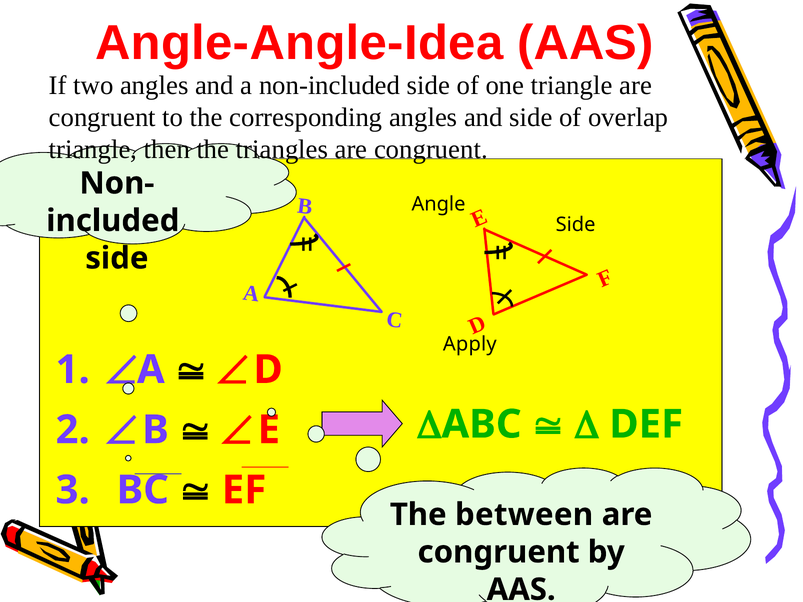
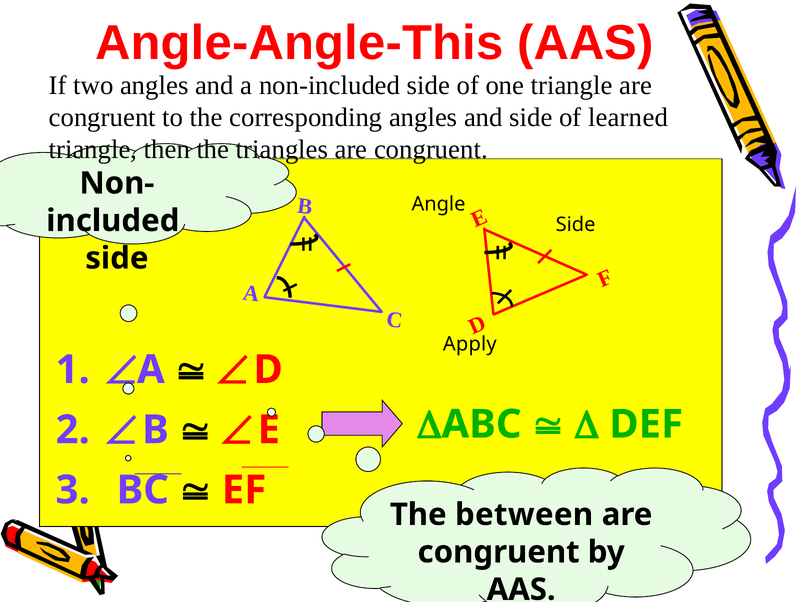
Angle-Angle-Idea: Angle-Angle-Idea -> Angle-Angle-This
overlap: overlap -> learned
